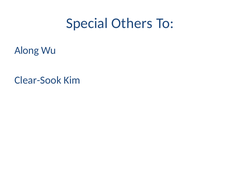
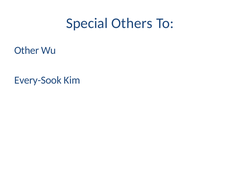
Along: Along -> Other
Clear-Sook: Clear-Sook -> Every-Sook
